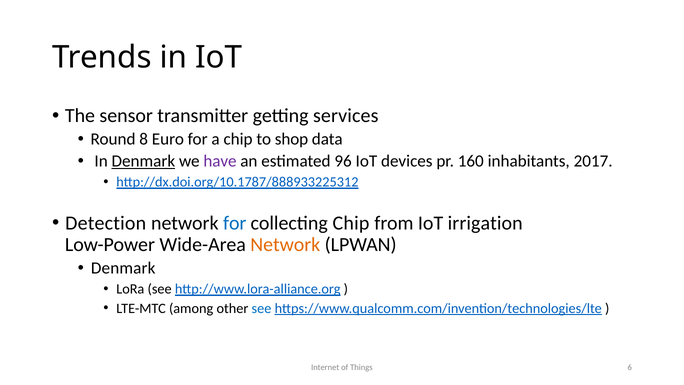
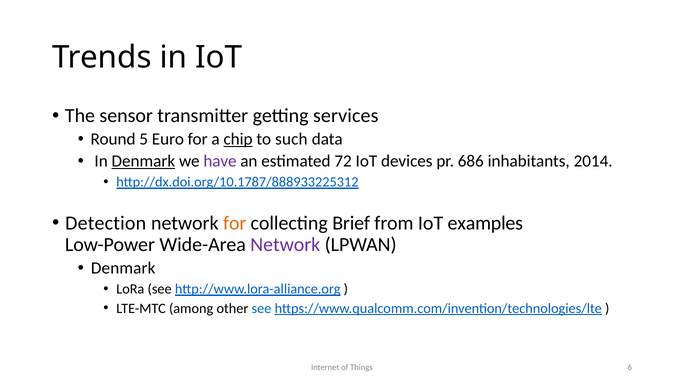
8: 8 -> 5
chip at (238, 139) underline: none -> present
shop: shop -> such
96: 96 -> 72
160: 160 -> 686
2017: 2017 -> 2014
for at (235, 223) colour: blue -> orange
collecting Chip: Chip -> Brief
irrigation: irrigation -> examples
Network at (285, 245) colour: orange -> purple
